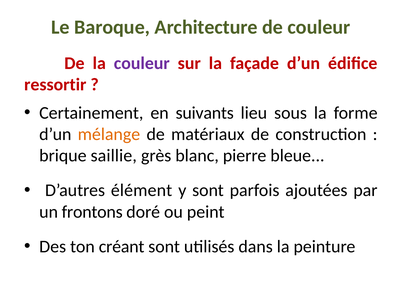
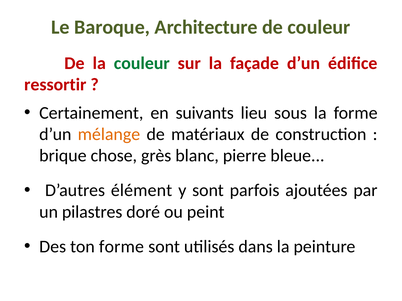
couleur at (142, 63) colour: purple -> green
saillie: saillie -> chose
frontons: frontons -> pilastres
ton créant: créant -> forme
